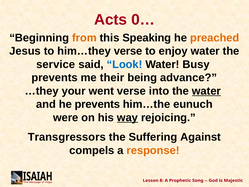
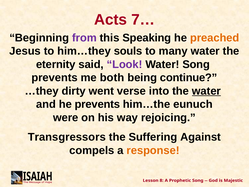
0…: 0… -> 7…
from colour: orange -> purple
him…they verse: verse -> souls
enjoy: enjoy -> many
service: service -> eternity
Look colour: blue -> purple
Busy: Busy -> Song
their: their -> both
advance: advance -> continue
your: your -> dirty
way underline: present -> none
